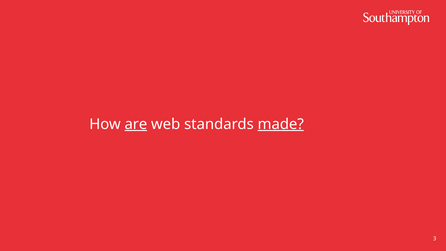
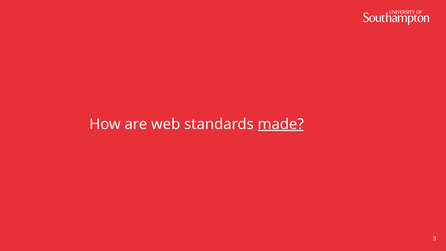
are underline: present -> none
